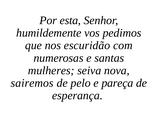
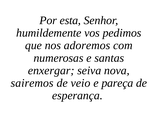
escuridão: escuridão -> adoremos
mulheres: mulheres -> enxergar
pelo: pelo -> veio
